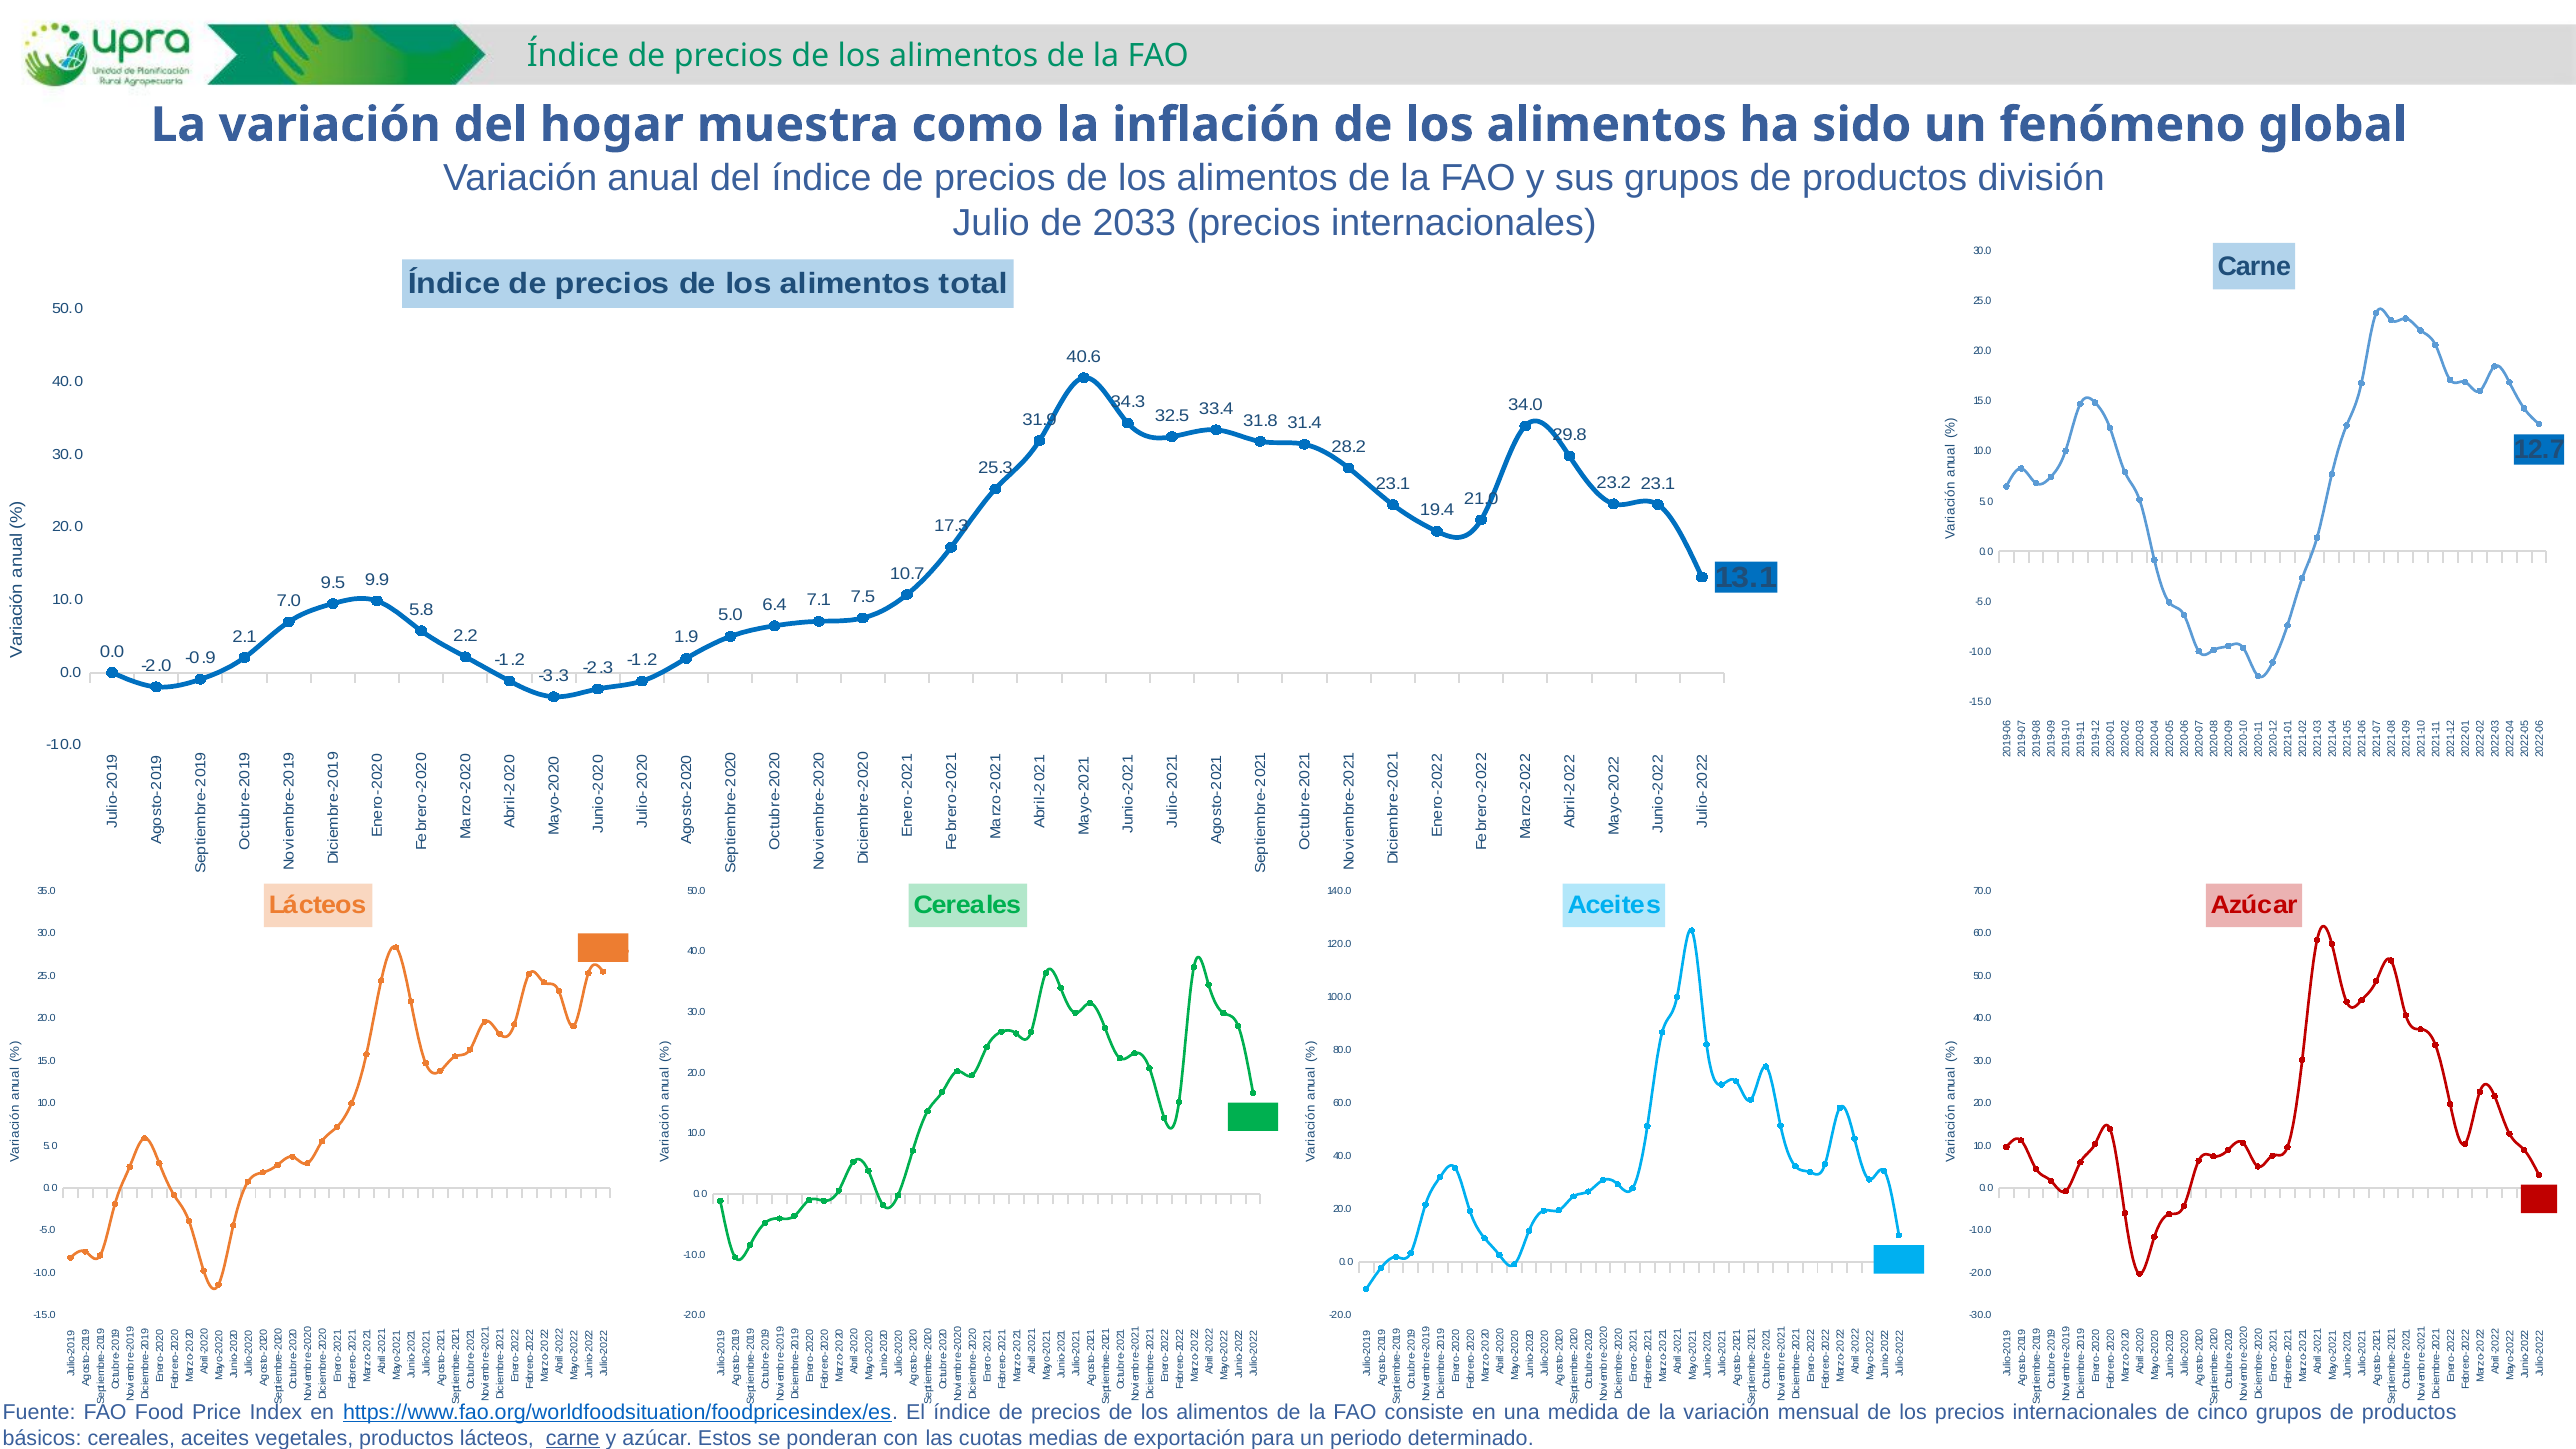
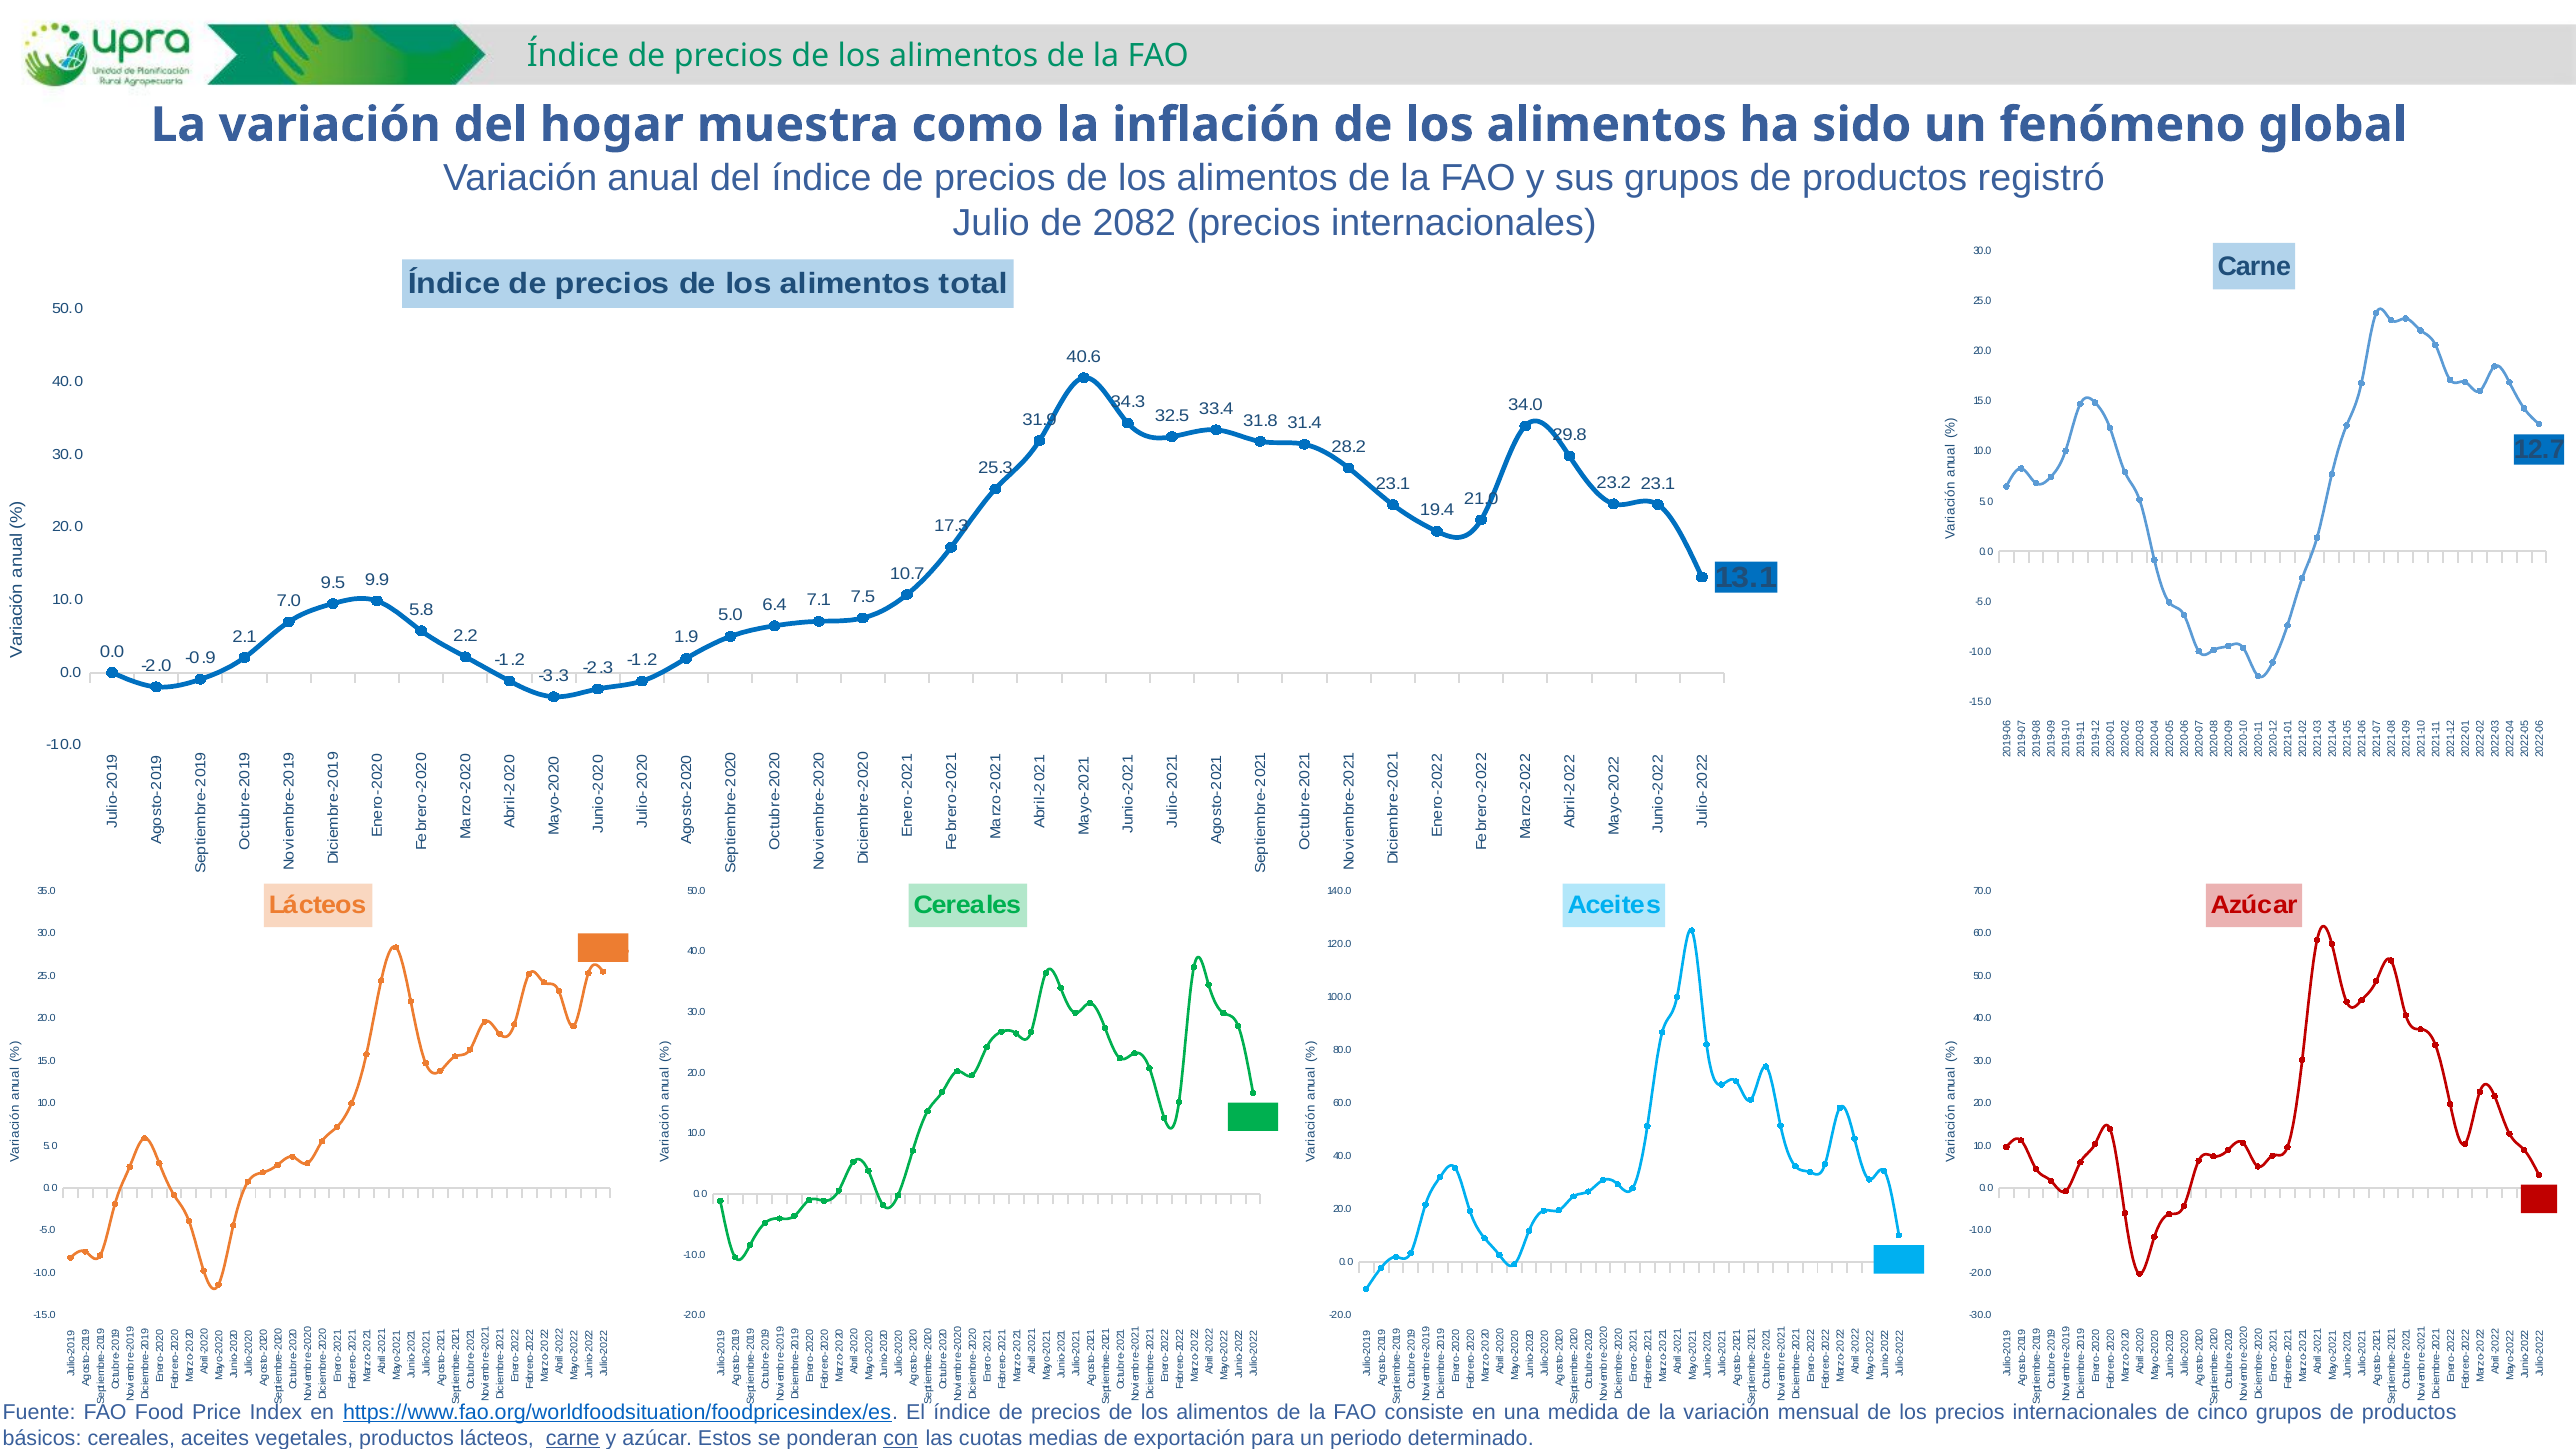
división: división -> registró
2033: 2033 -> 2082
con underline: none -> present
